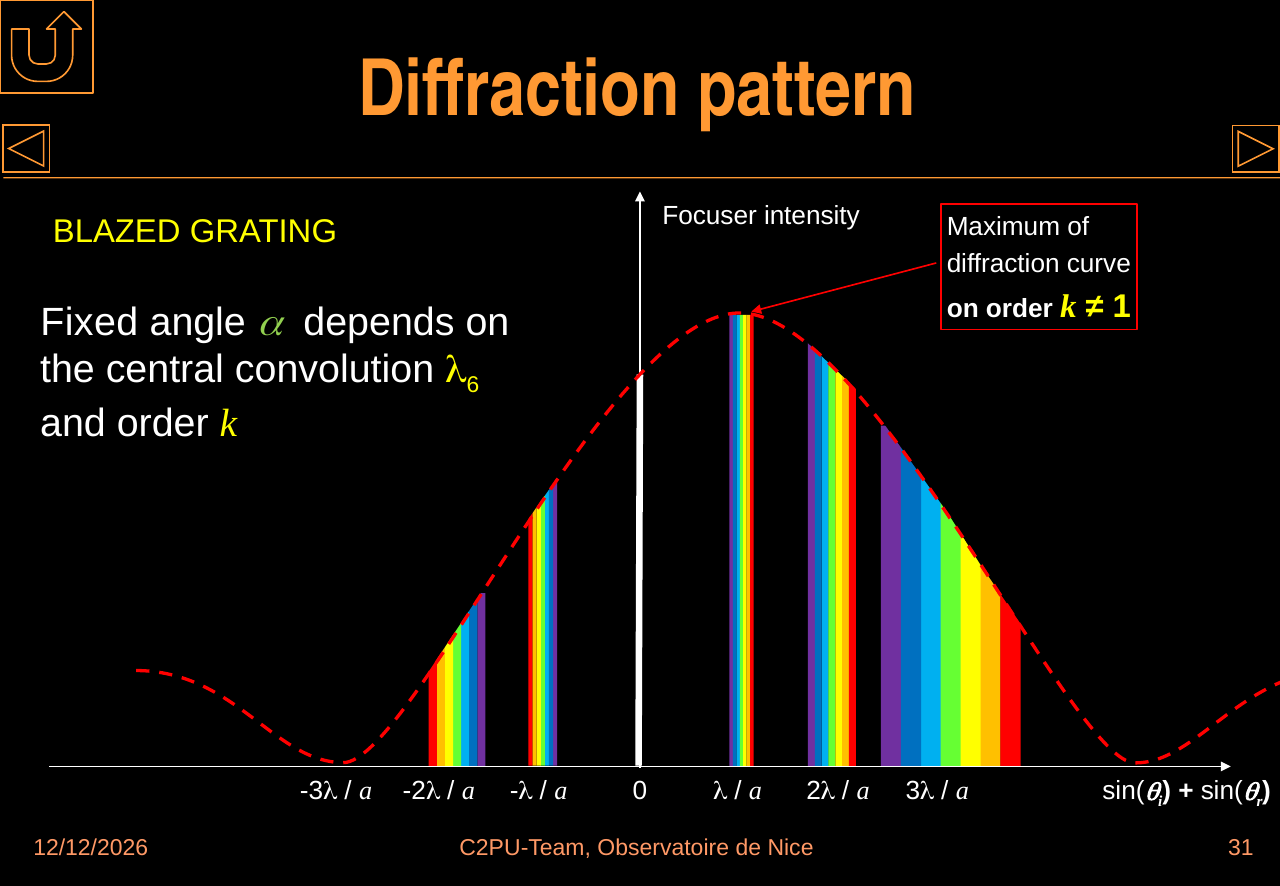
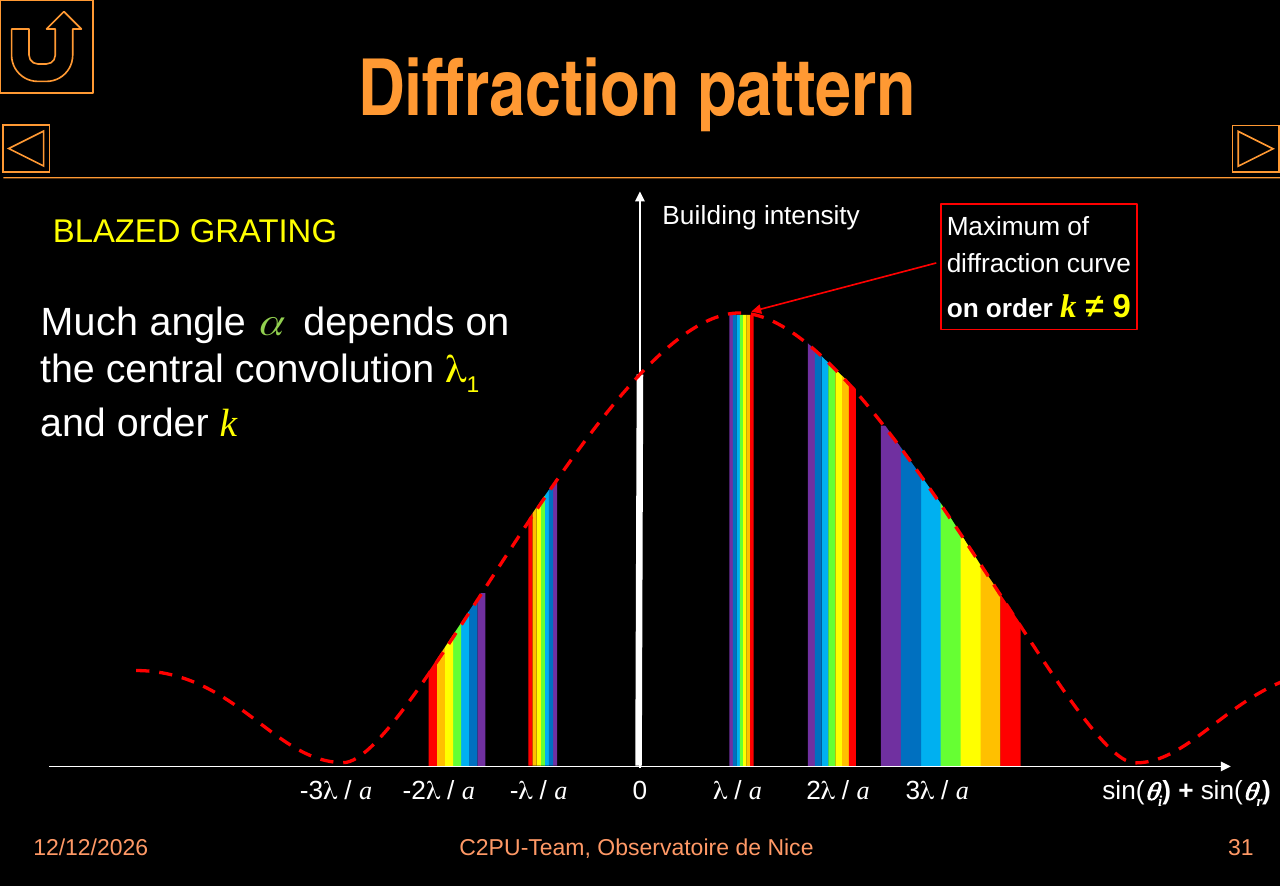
Focuser: Focuser -> Building
1: 1 -> 9
Fixed: Fixed -> Much
6: 6 -> 1
